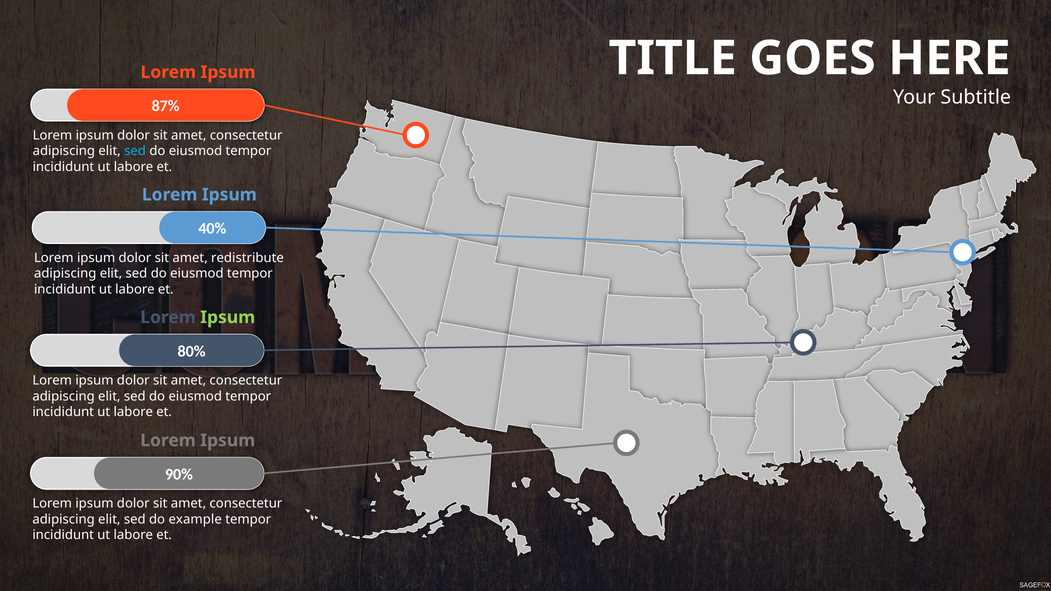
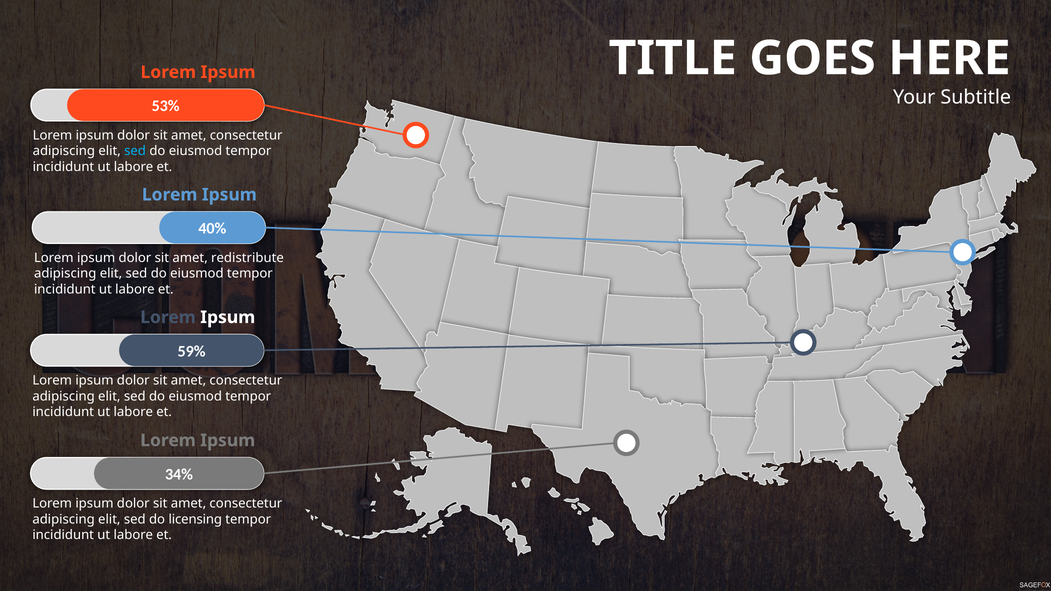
87%: 87% -> 53%
Ipsum at (228, 317) colour: light green -> white
80%: 80% -> 59%
90%: 90% -> 34%
example: example -> licensing
